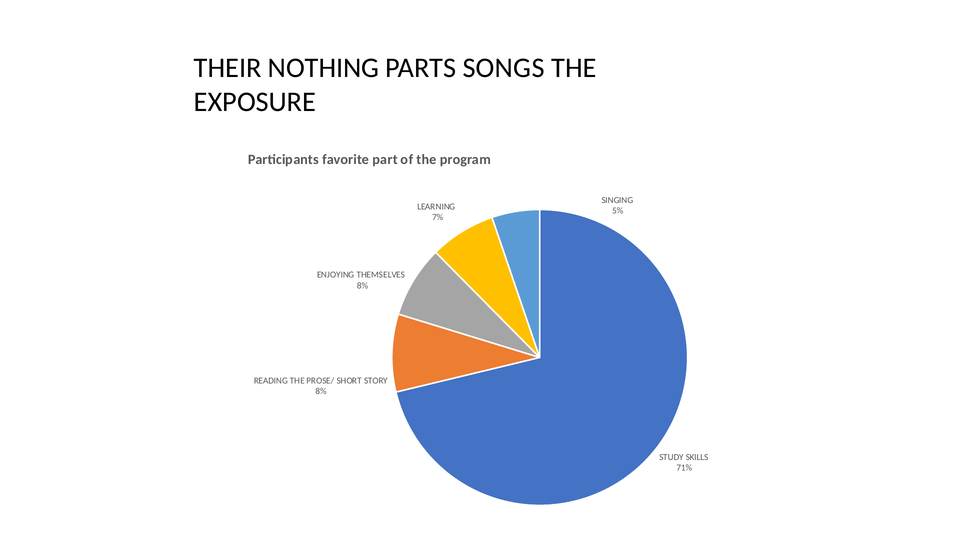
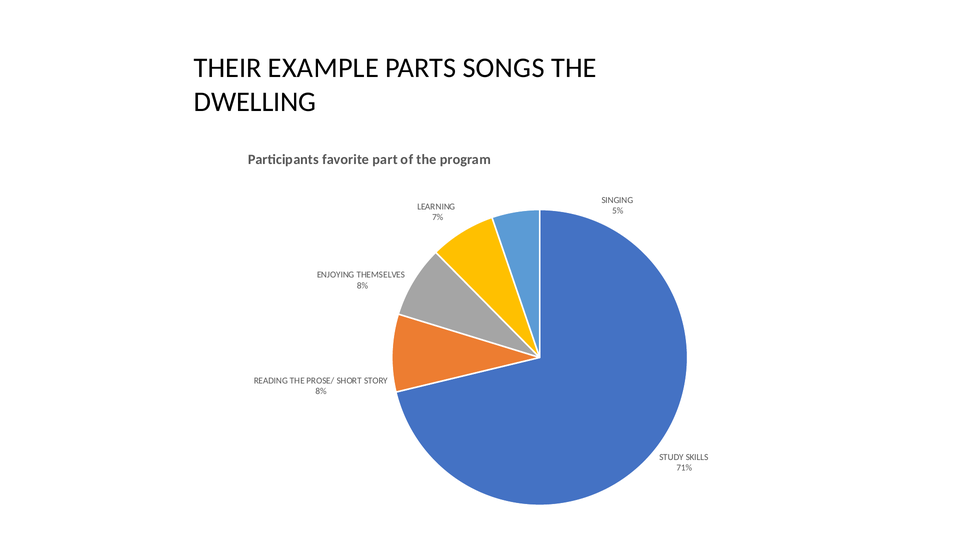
NOTHING: NOTHING -> EXAMPLE
EXPOSURE: EXPOSURE -> DWELLING
